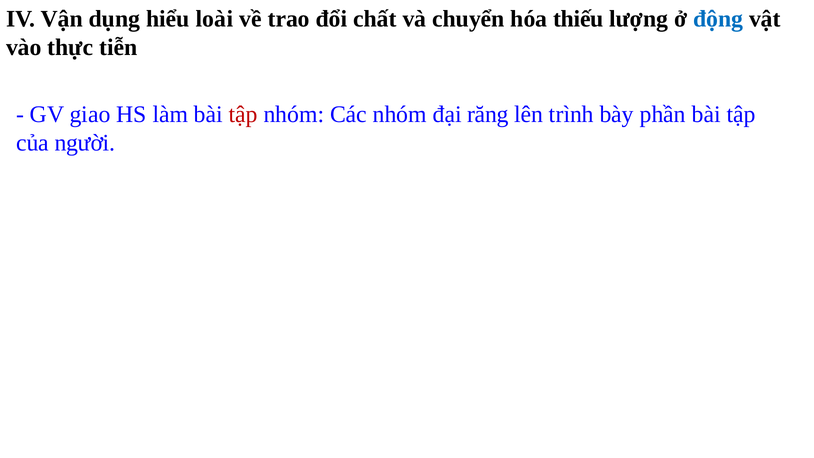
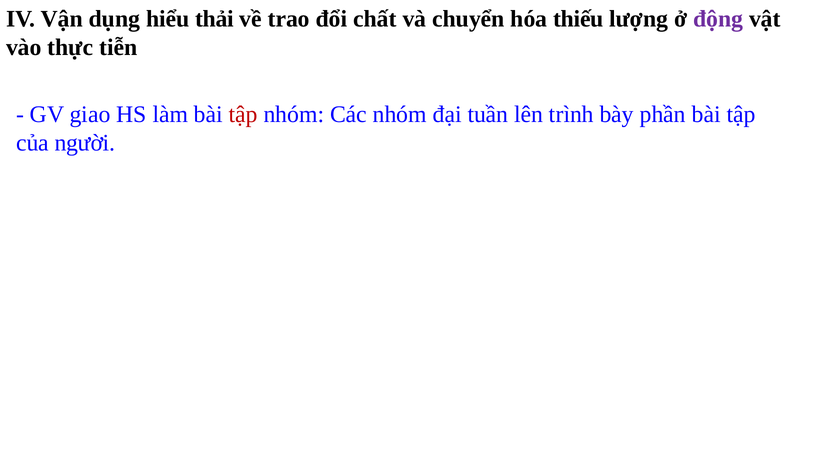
loài: loài -> thải
động colour: blue -> purple
răng: răng -> tuần
